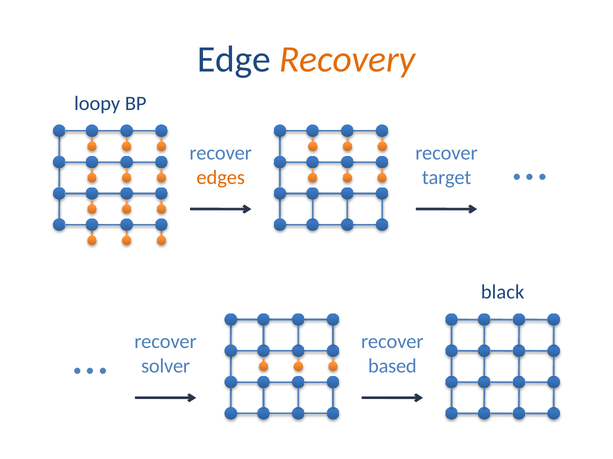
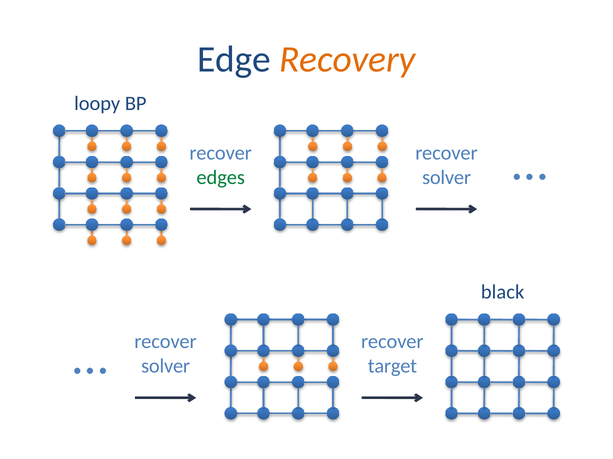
edges colour: orange -> green
target at (447, 178): target -> solver
based: based -> target
